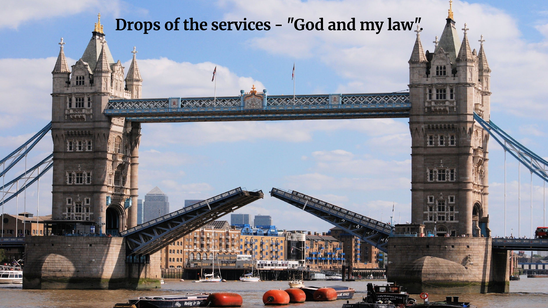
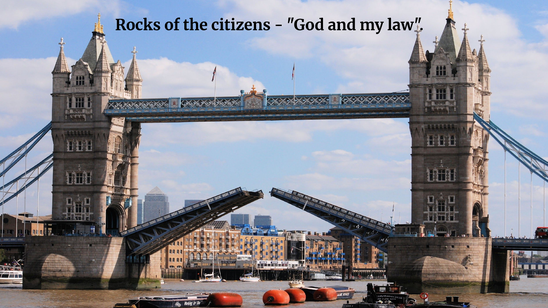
Drops: Drops -> Rocks
services: services -> citizens
